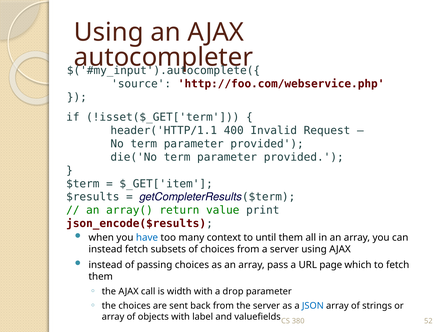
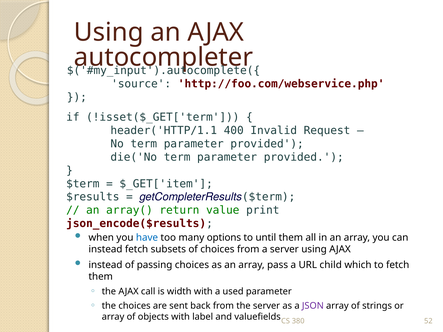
context: context -> options
page: page -> child
drop: drop -> used
JSON colour: blue -> purple
